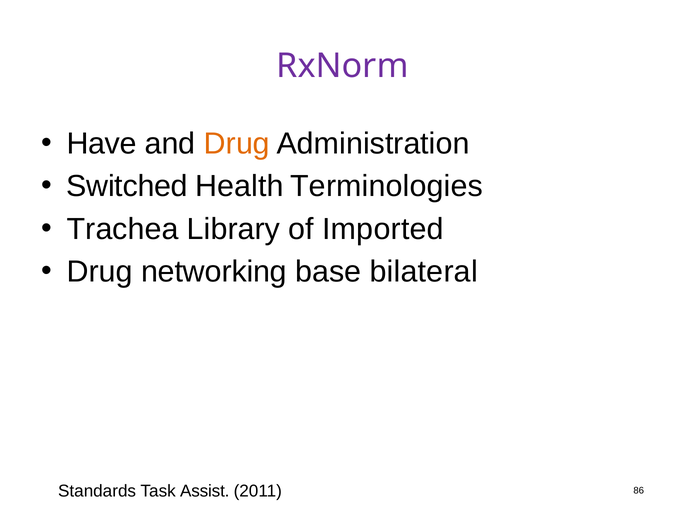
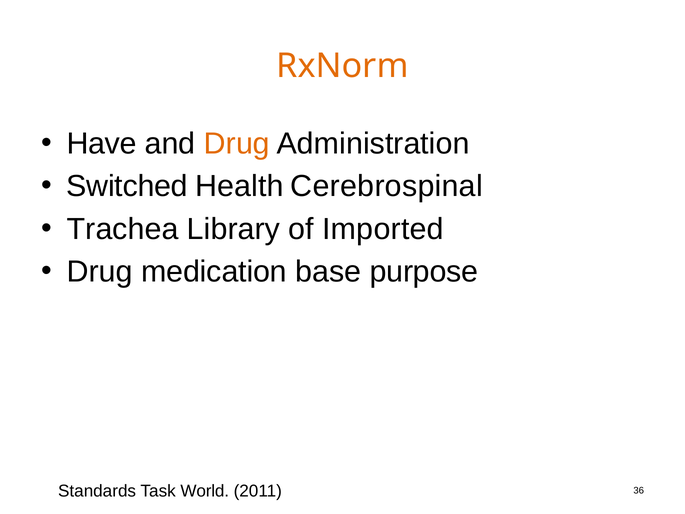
RxNorm colour: purple -> orange
Terminologies: Terminologies -> Cerebrospinal
networking: networking -> medication
bilateral: bilateral -> purpose
Assist: Assist -> World
86: 86 -> 36
